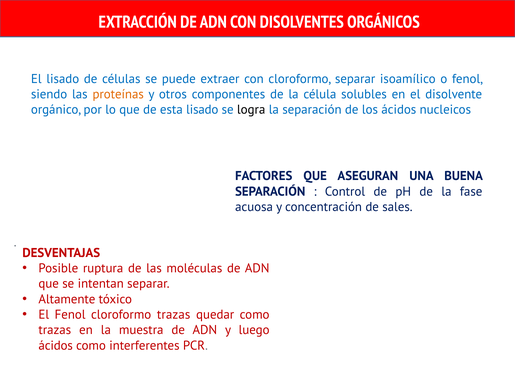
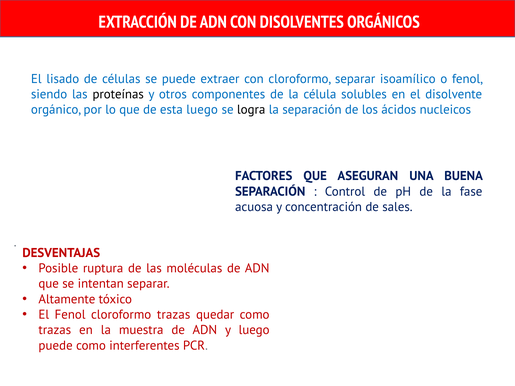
proteínas colour: orange -> black
esta lisado: lisado -> luego
ácidos at (56, 346): ácidos -> puede
